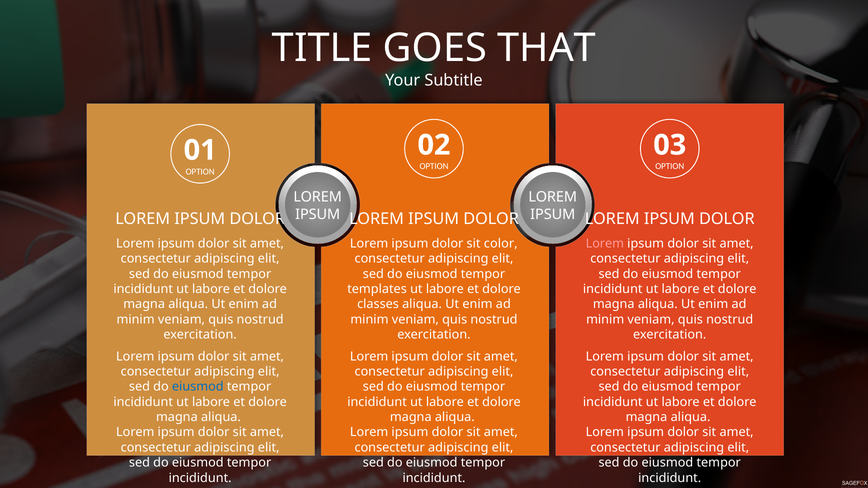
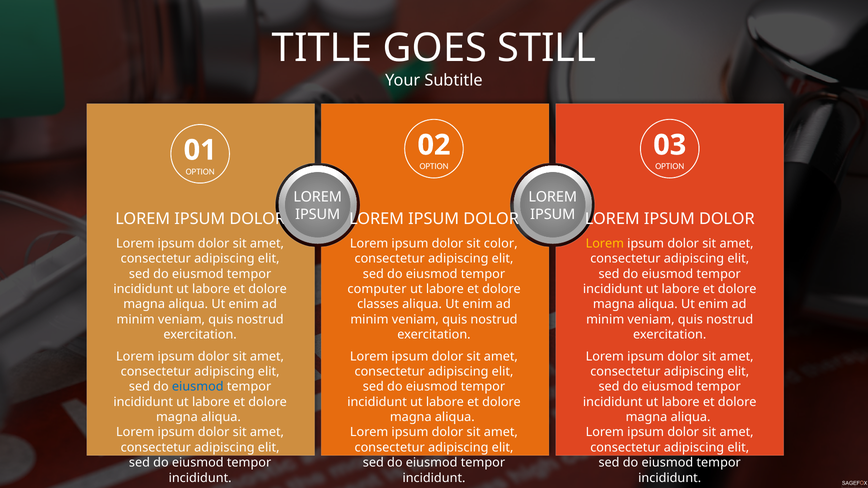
THAT: THAT -> STILL
Lorem at (605, 244) colour: pink -> yellow
templates: templates -> computer
